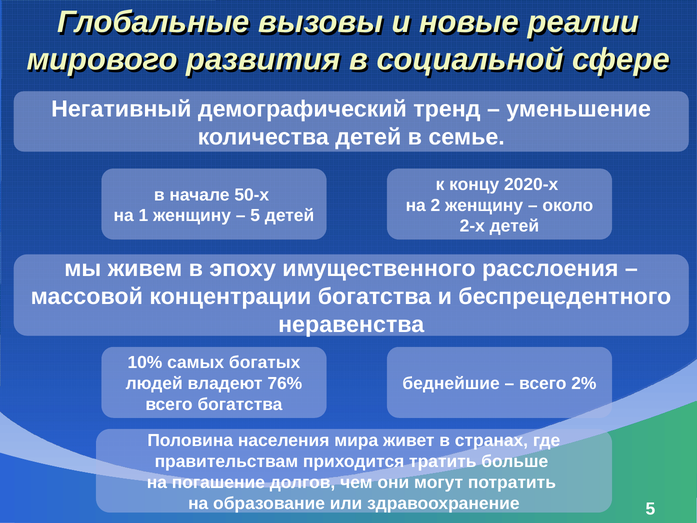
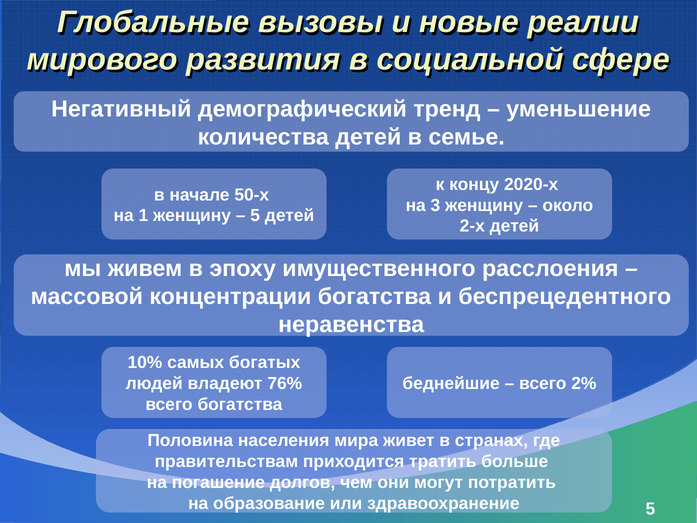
2: 2 -> 3
